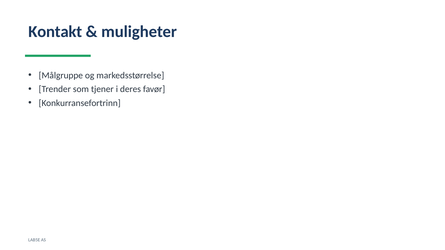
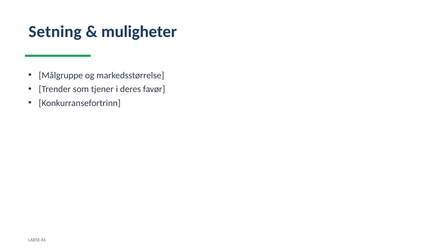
Kontakt: Kontakt -> Setning
